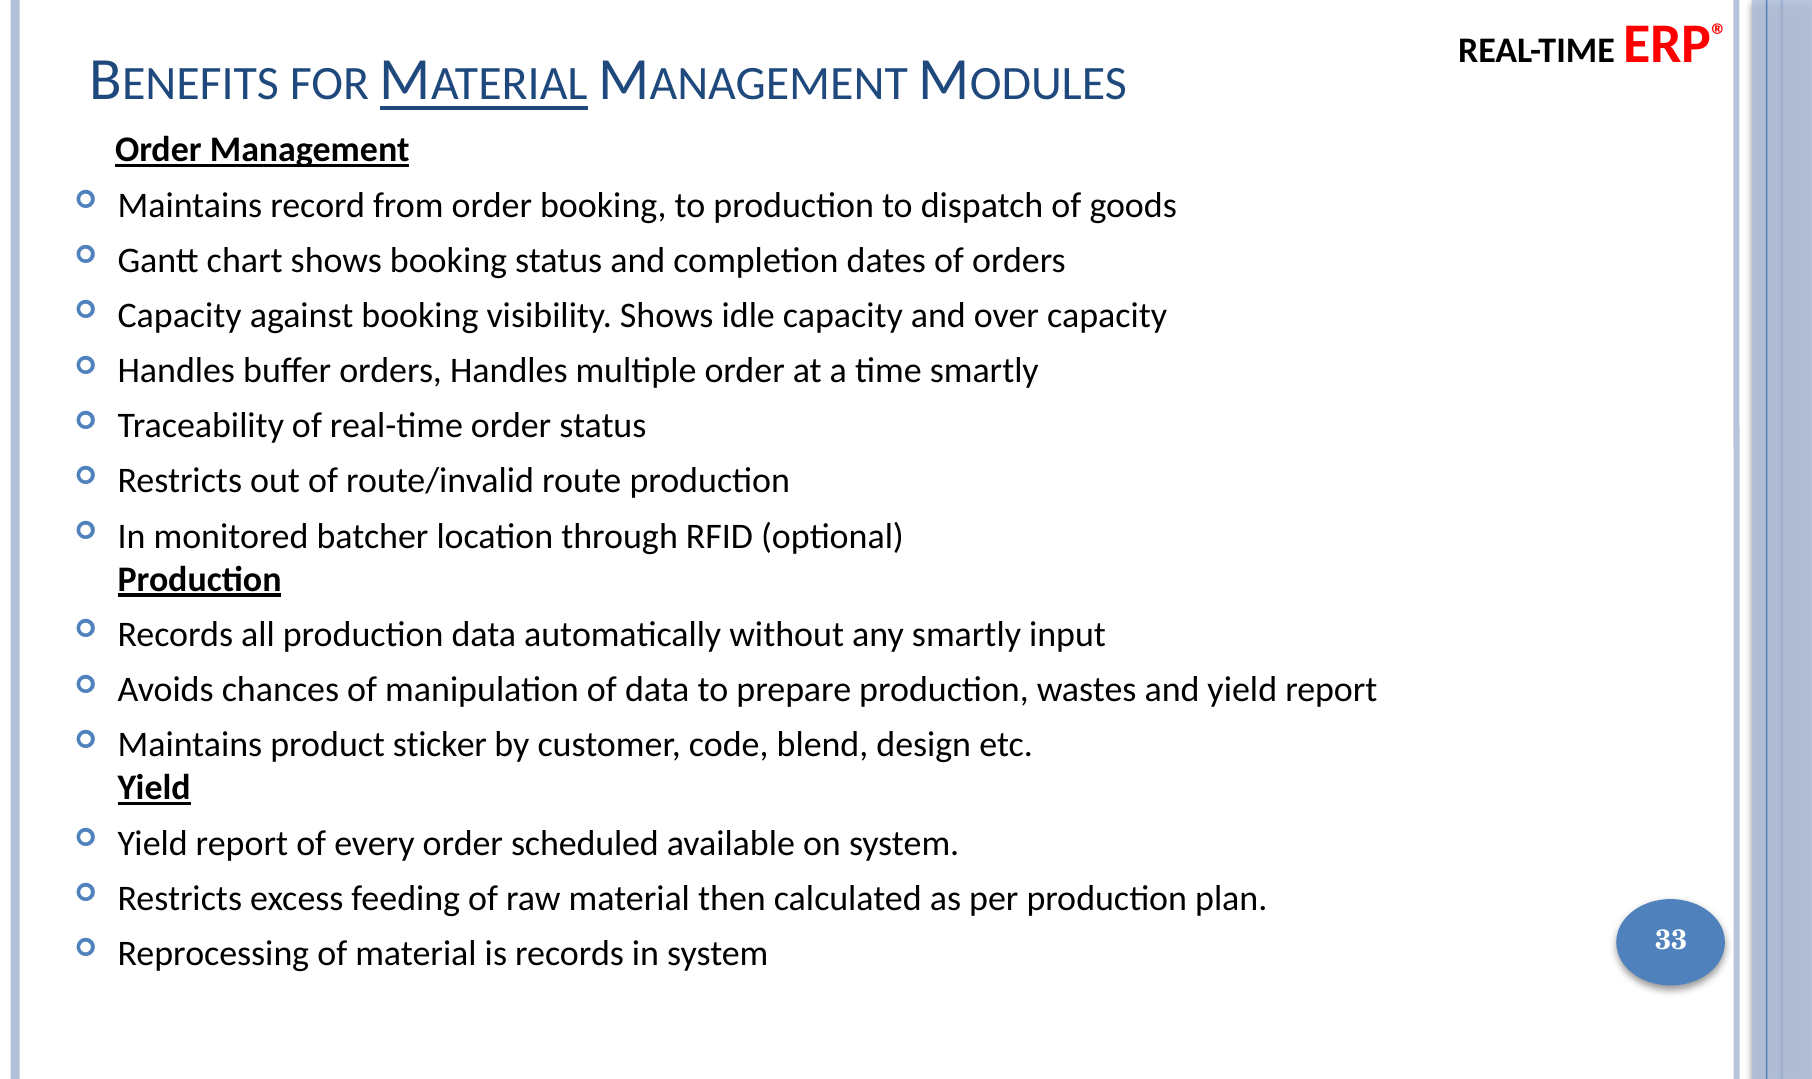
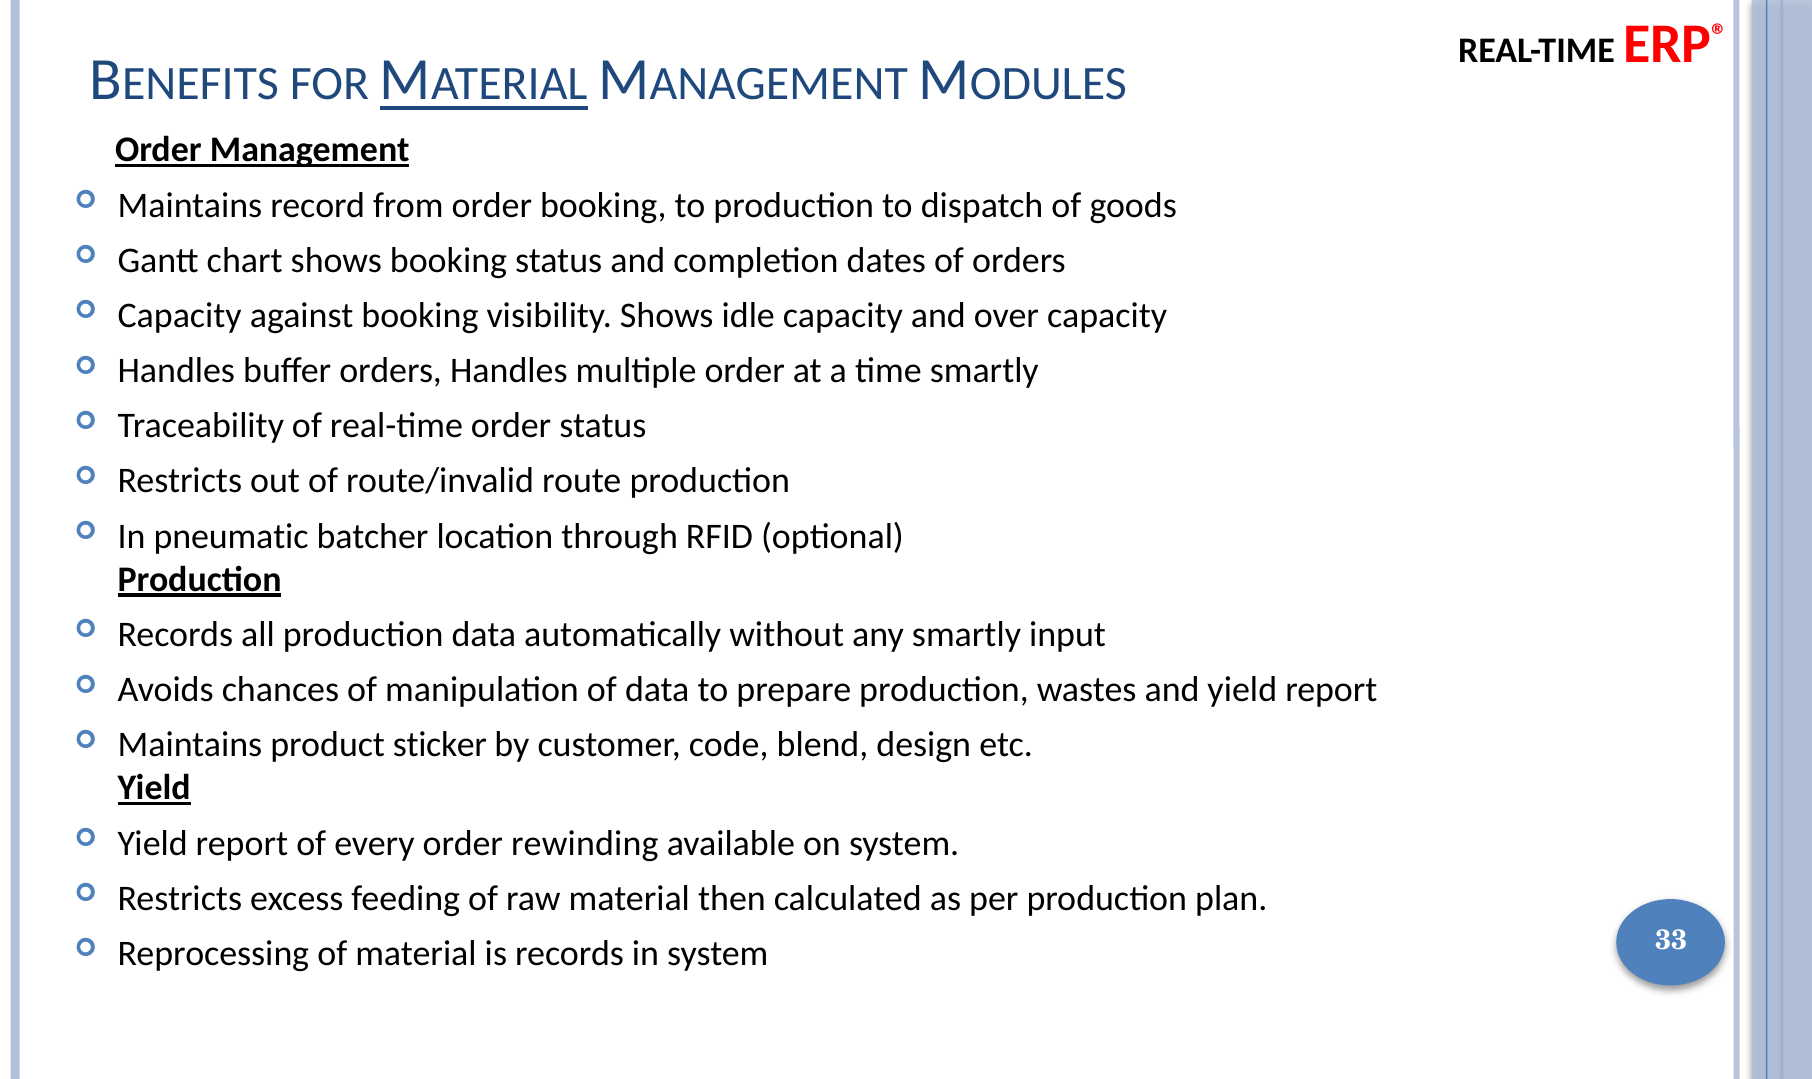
monitored: monitored -> pneumatic
scheduled: scheduled -> rewinding
